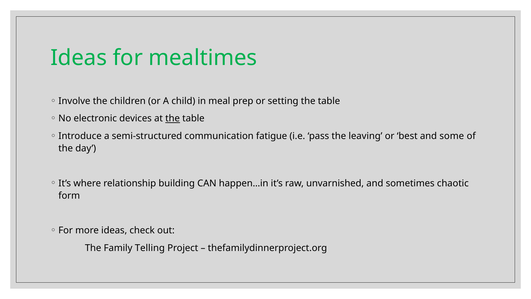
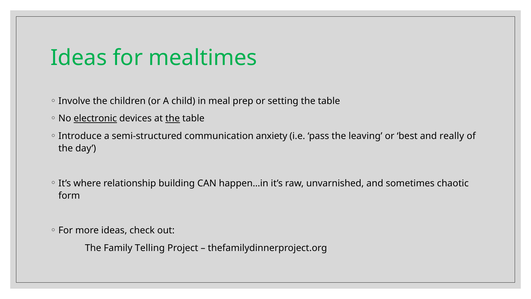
electronic underline: none -> present
fatigue: fatigue -> anxiety
some: some -> really
